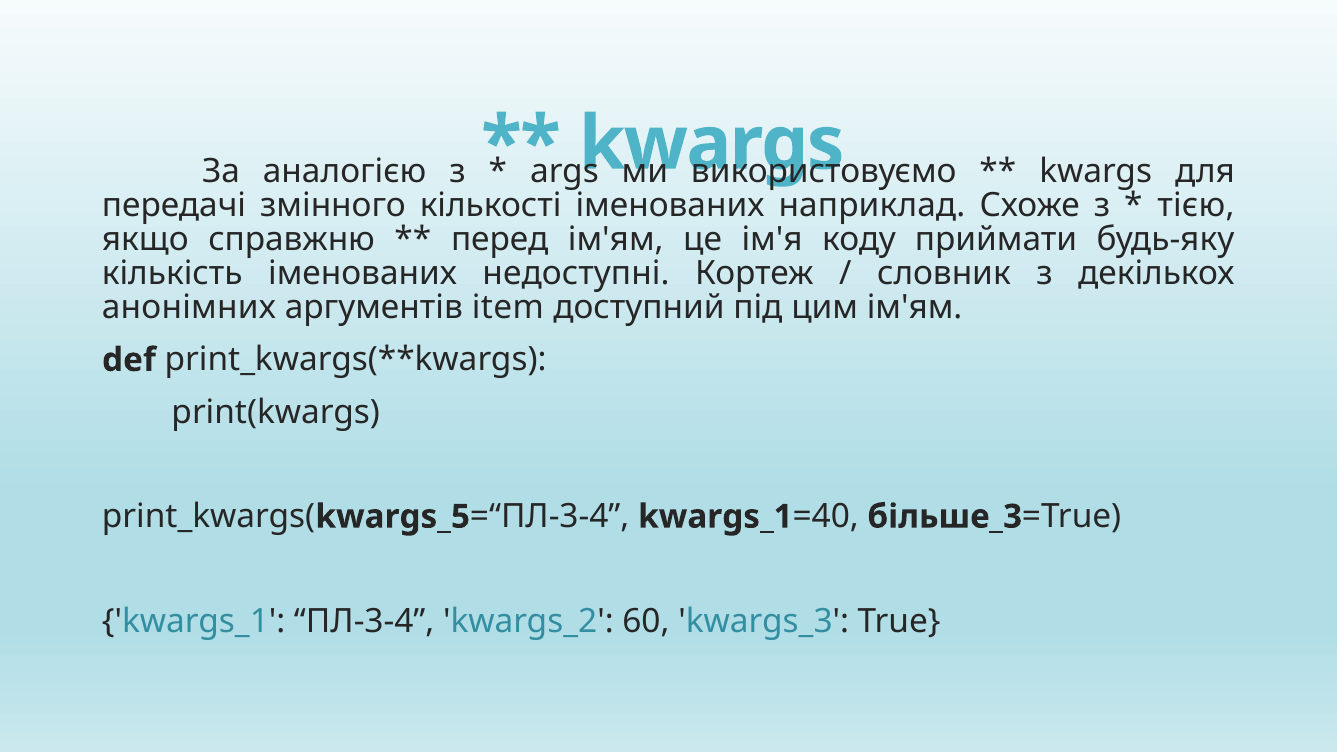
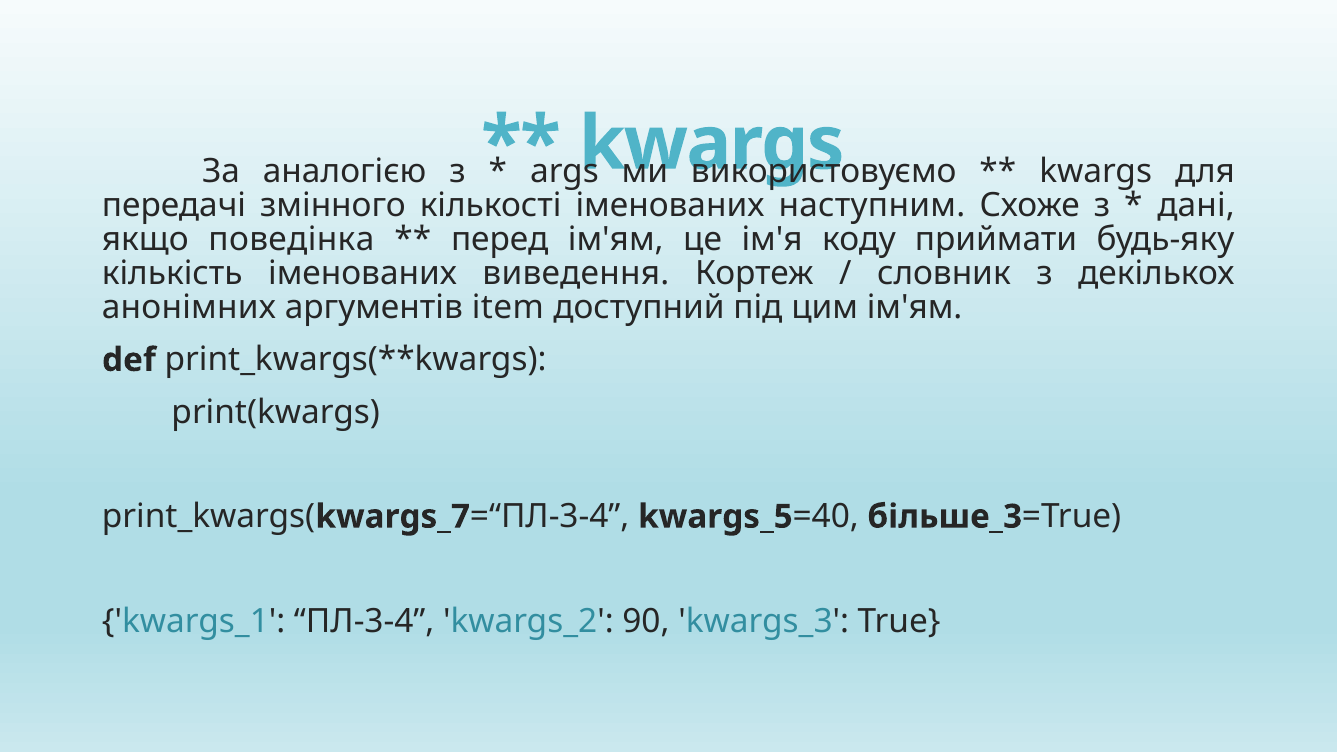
наприклад: наприклад -> наступним
тією: тією -> дані
справжню: справжню -> поведінка
недоступні: недоступні -> виведення
kwargs_5: kwargs_5 -> kwargs_7
kwargs_1 at (715, 517): kwargs_1 -> kwargs_5
60: 60 -> 90
